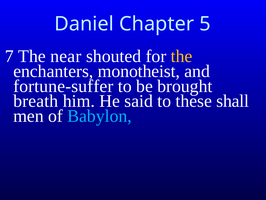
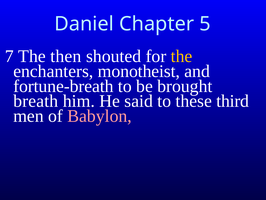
near: near -> then
fortune-suffer: fortune-suffer -> fortune-breath
shall: shall -> third
Babylon colour: light blue -> pink
